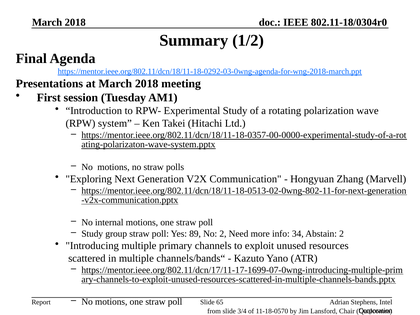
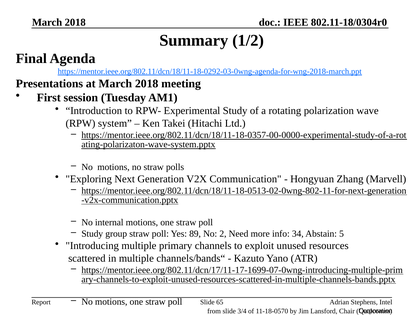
Abstain 2: 2 -> 5
